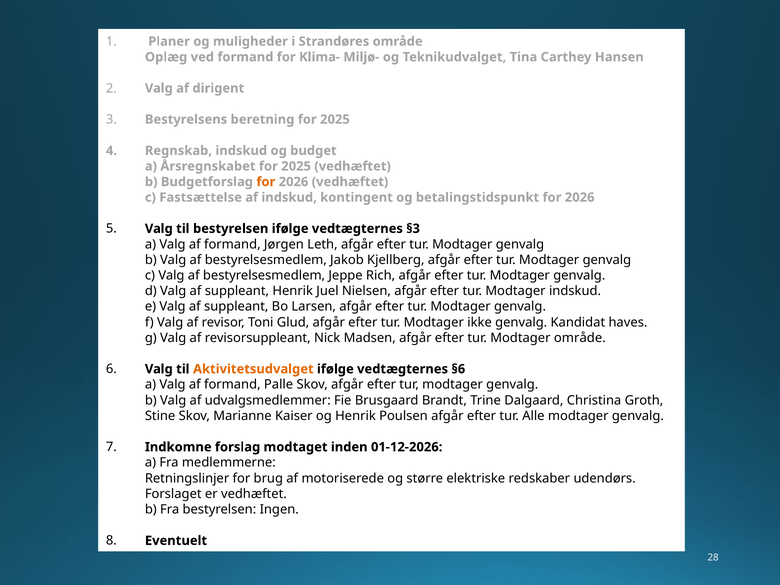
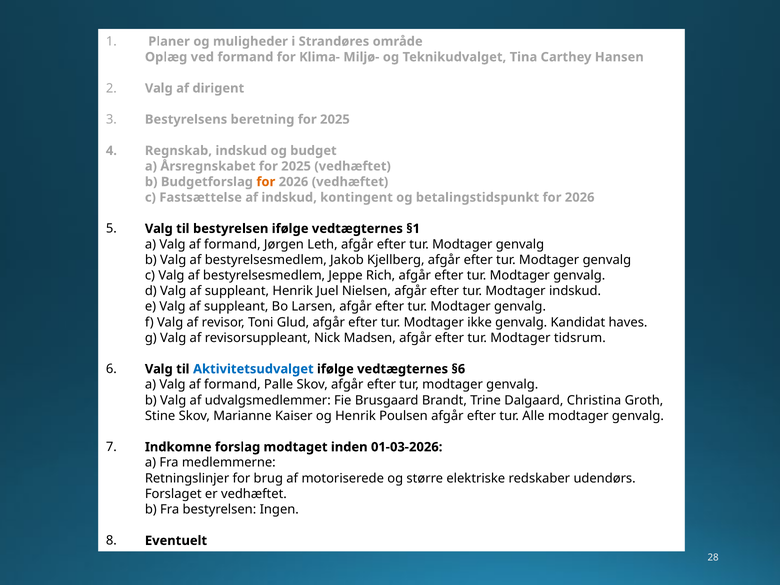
§3: §3 -> §1
Modtager område: område -> tidsrum
Aktivitetsudvalget colour: orange -> blue
01-12-2026: 01-12-2026 -> 01-03-2026
